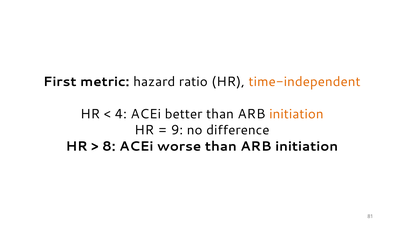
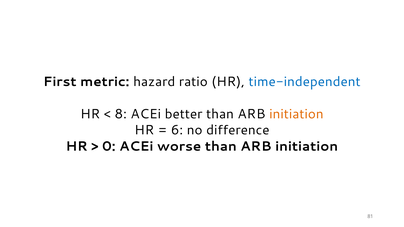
time-independent colour: orange -> blue
4: 4 -> 8
9: 9 -> 6
8: 8 -> 0
